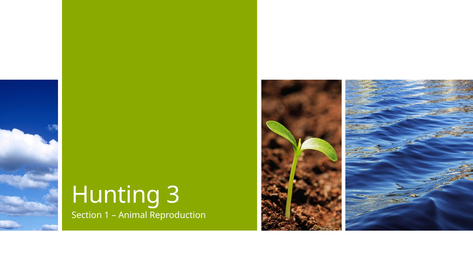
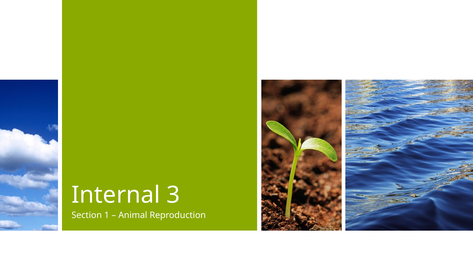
Hunting: Hunting -> Internal
